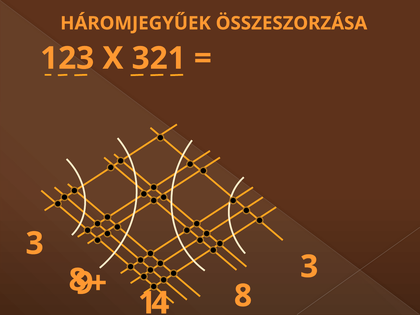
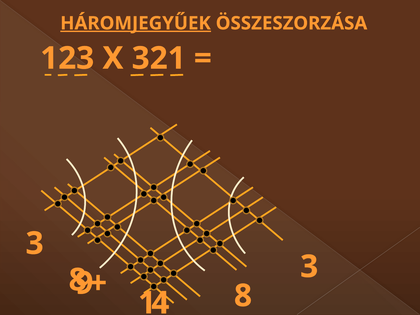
HÁROMJEGYŰEK underline: none -> present
